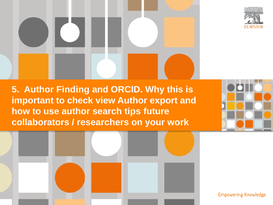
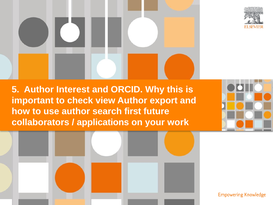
Finding: Finding -> Interest
tips: tips -> first
researchers: researchers -> applications
